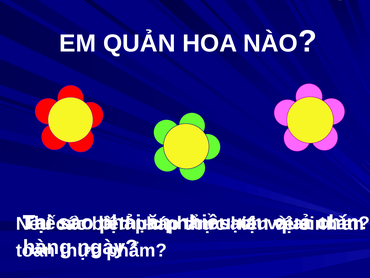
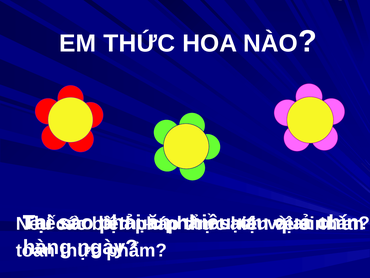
QUẢN: QUẢN -> THỨC
